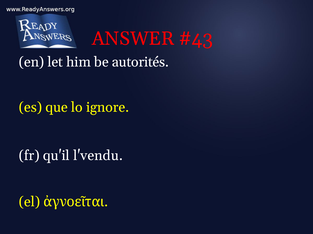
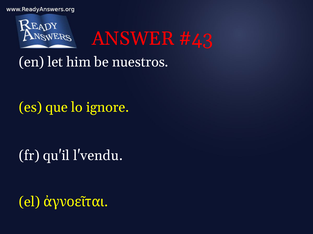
autorités: autorités -> nuestros
